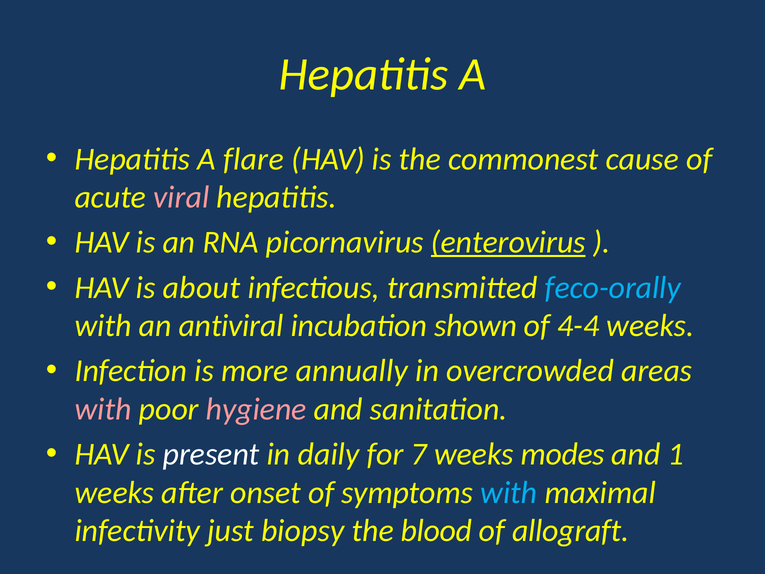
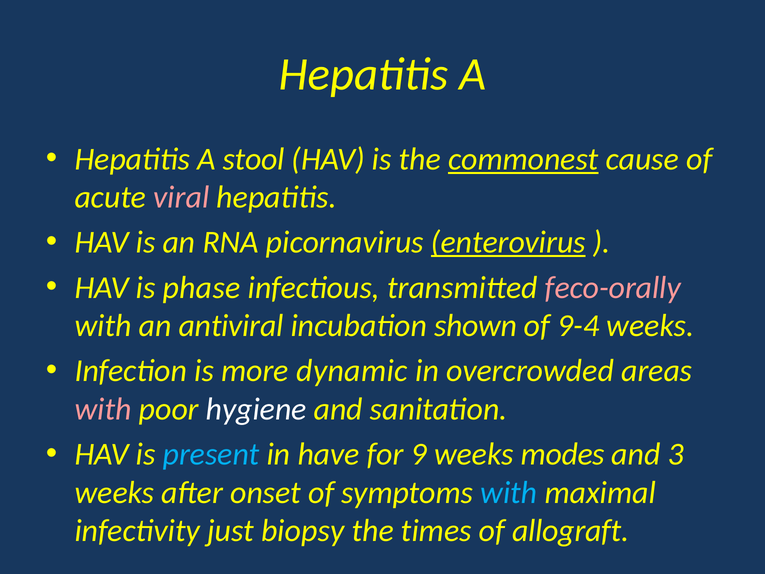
flare: flare -> stool
commonest underline: none -> present
about: about -> phase
feco-orally colour: light blue -> pink
4-4: 4-4 -> 9-4
annually: annually -> dynamic
hygiene colour: pink -> white
present colour: white -> light blue
daily: daily -> have
7: 7 -> 9
1: 1 -> 3
blood: blood -> times
